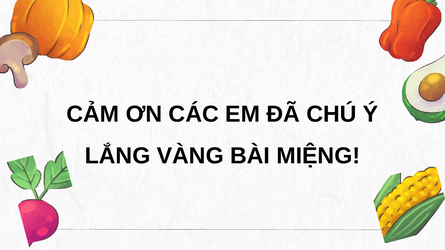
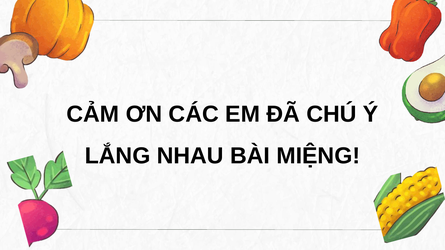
VÀNG: VÀNG -> NHAU
